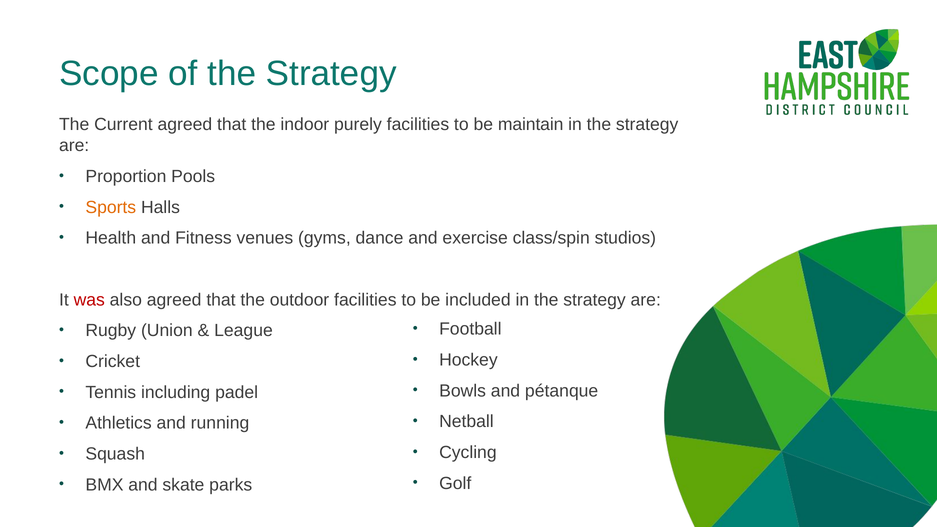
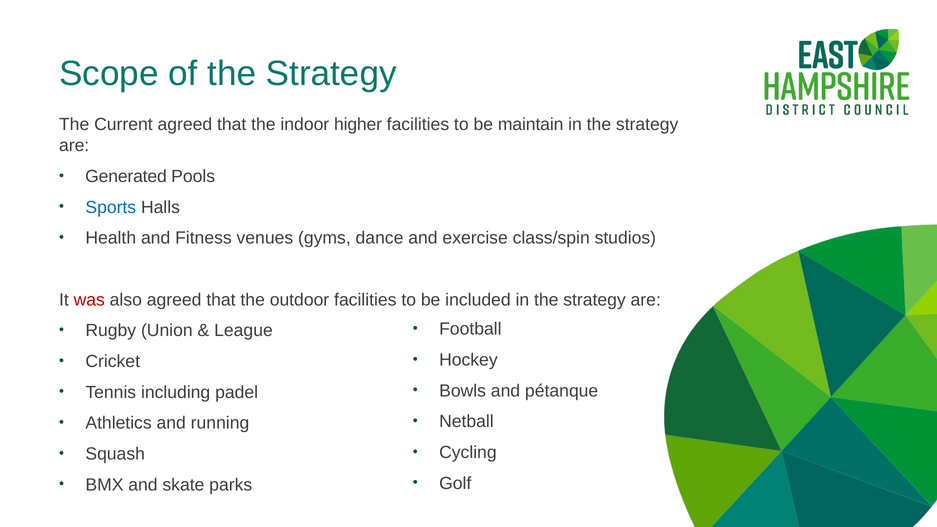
purely: purely -> higher
Proportion: Proportion -> Generated
Sports colour: orange -> blue
